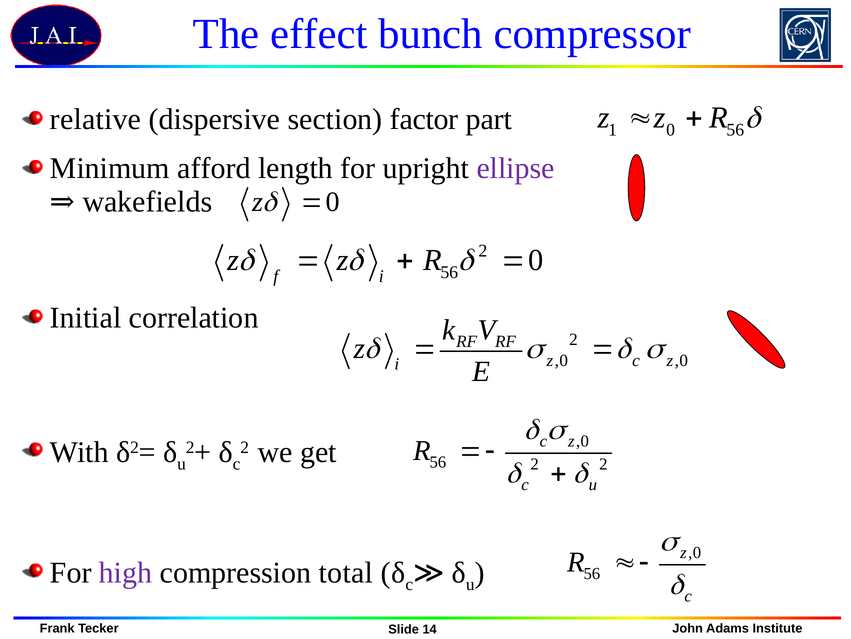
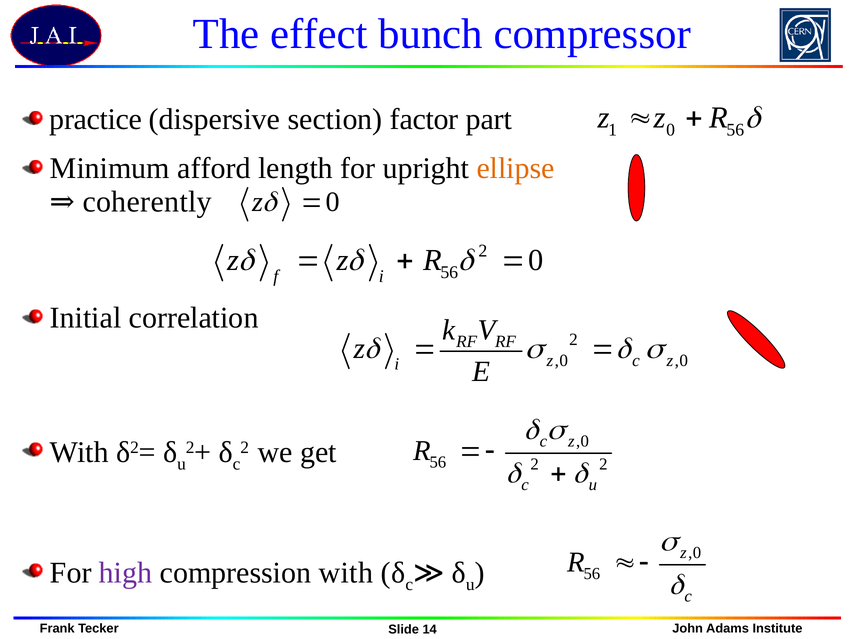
relative: relative -> practice
ellipse colour: purple -> orange
wakefields: wakefields -> coherently
compression total: total -> with
